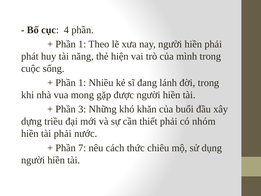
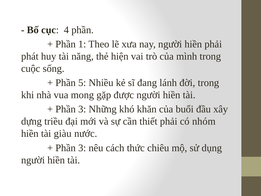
1 at (82, 83): 1 -> 5
tài phải: phải -> giàu
7 at (82, 148): 7 -> 3
